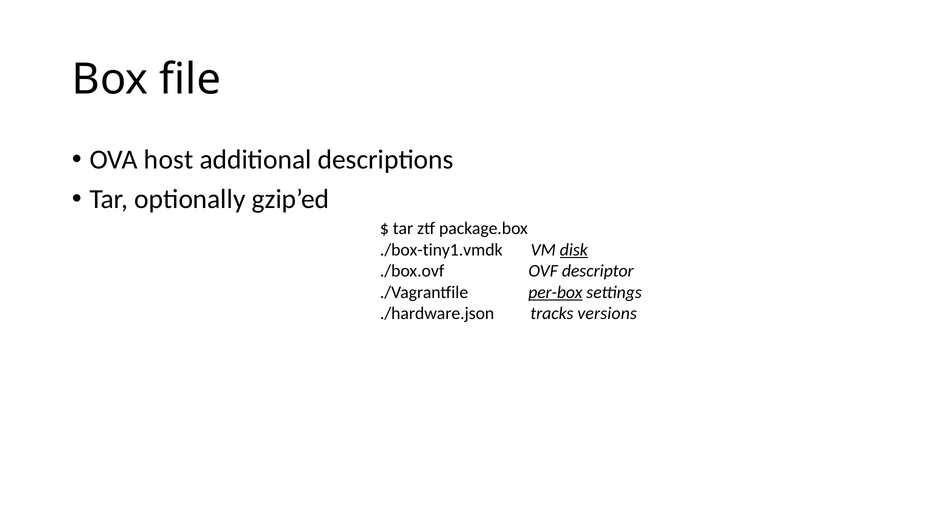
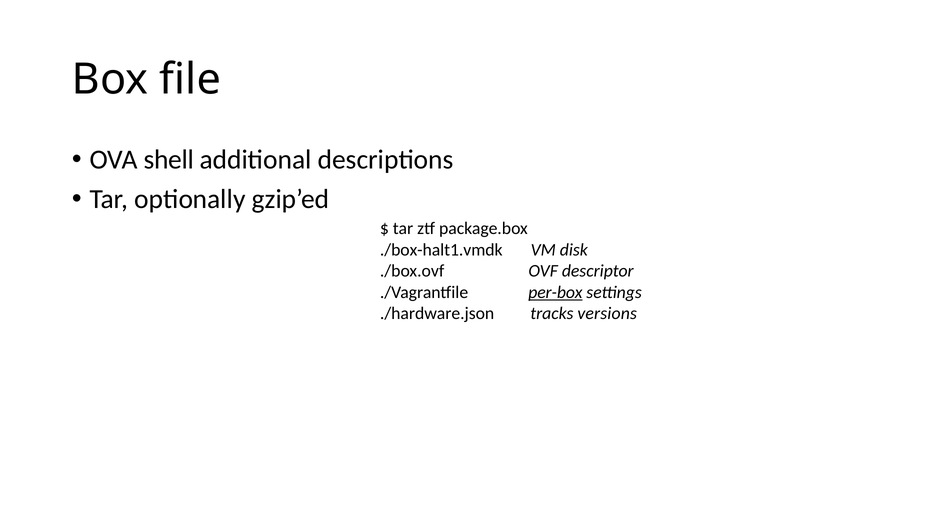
host: host -> shell
./box-tiny1.vmdk: ./box-tiny1.vmdk -> ./box-halt1.vmdk
disk underline: present -> none
